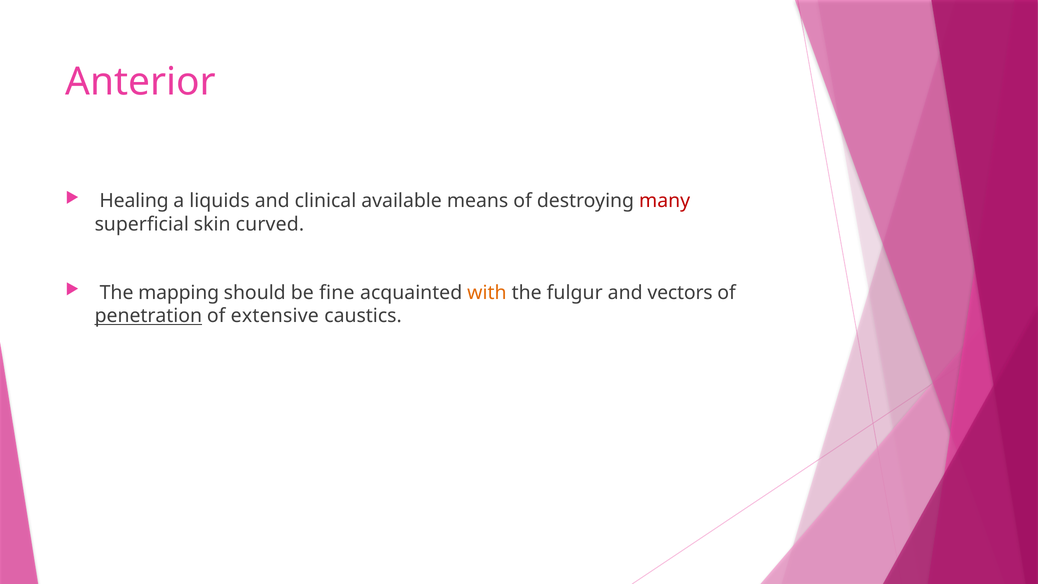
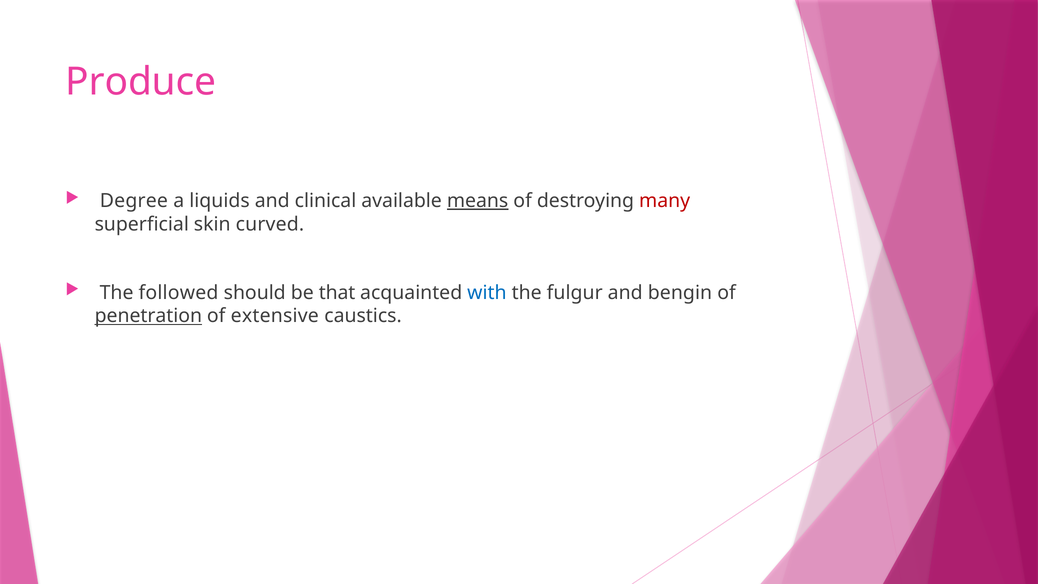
Anterior: Anterior -> Produce
Healing: Healing -> Degree
means underline: none -> present
mapping: mapping -> followed
fine: fine -> that
with colour: orange -> blue
vectors: vectors -> bengin
